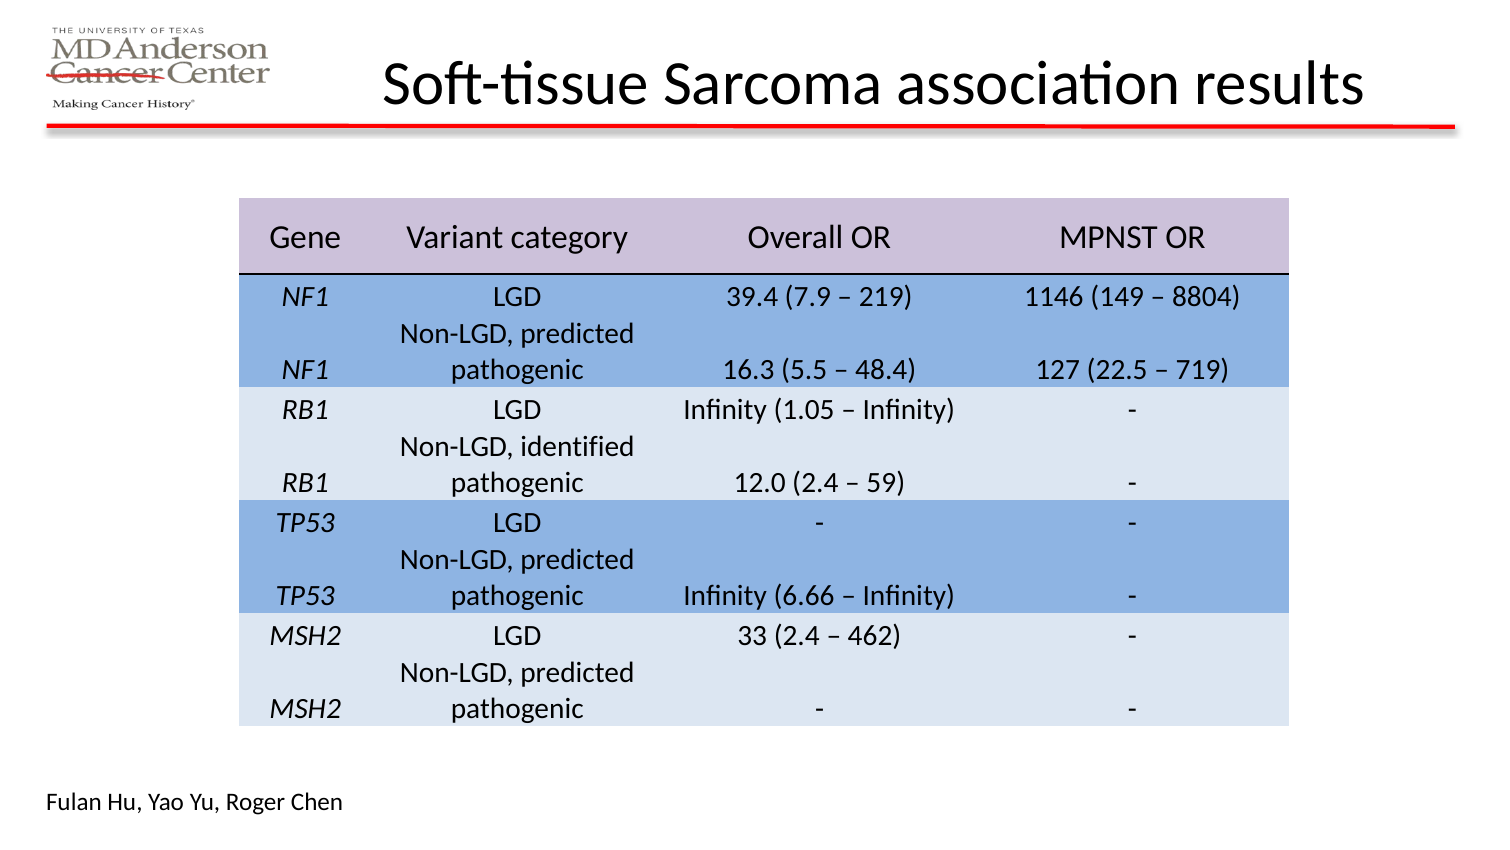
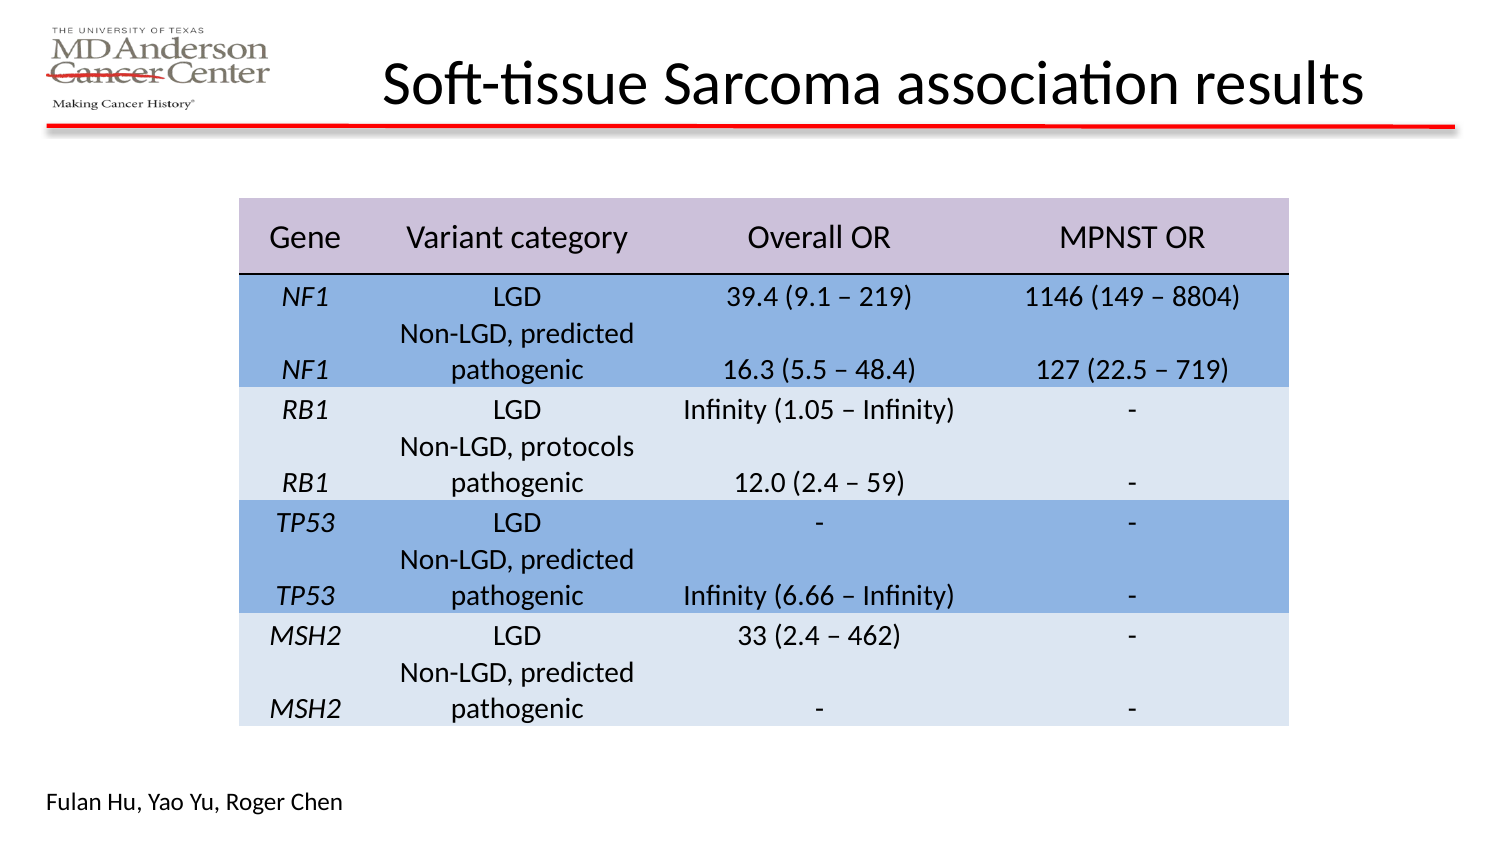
7.9: 7.9 -> 9.1
identified: identified -> protocols
